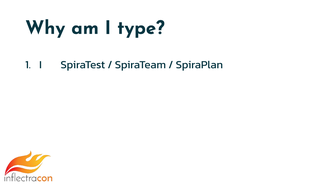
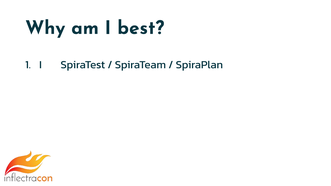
type: type -> best
